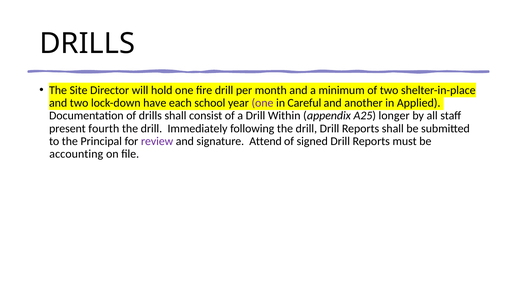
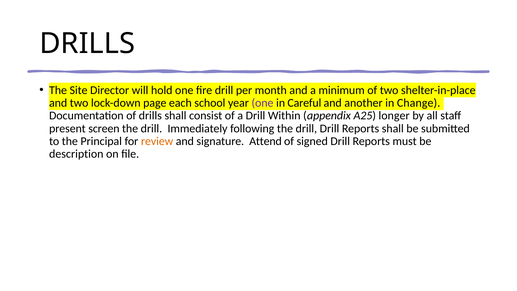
have: have -> page
Applied: Applied -> Change
fourth: fourth -> screen
review colour: purple -> orange
accounting: accounting -> description
